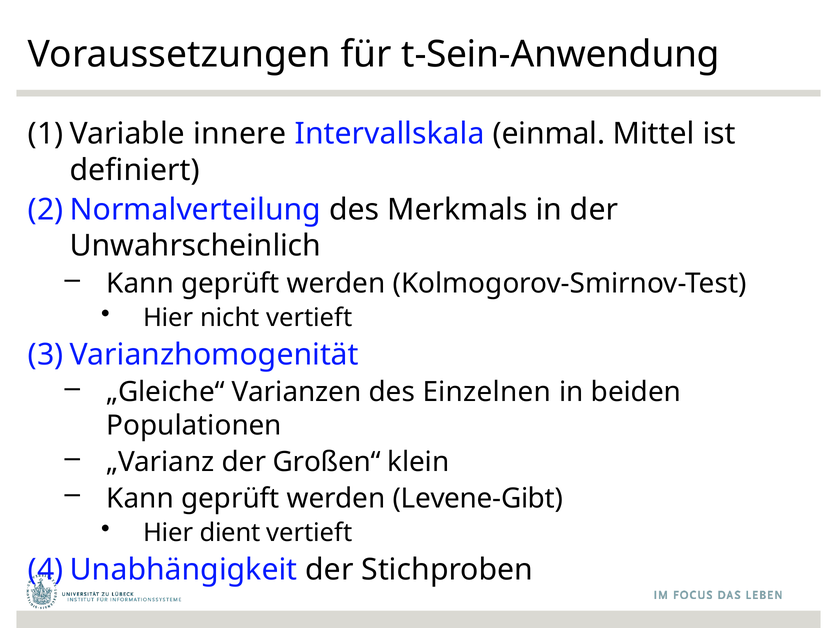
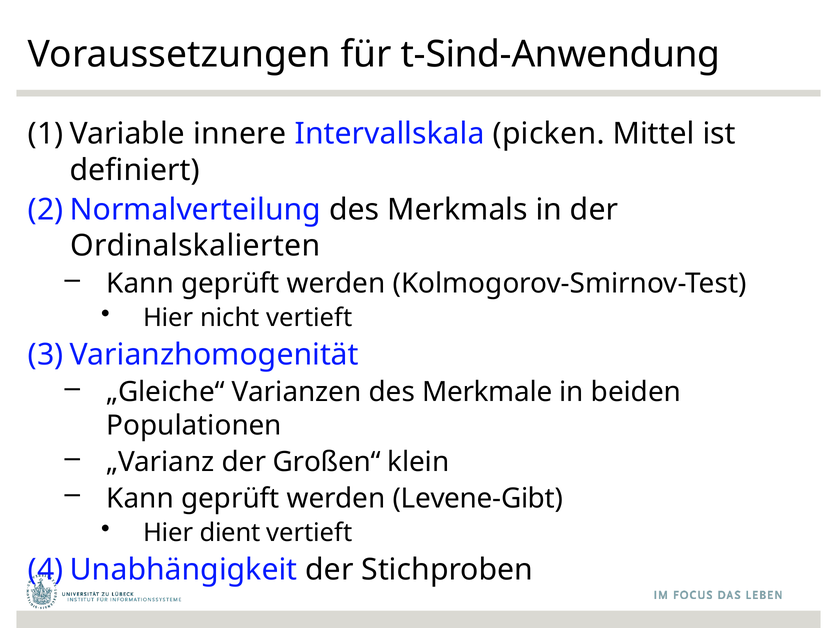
t-Sein-Anwendung: t-Sein-Anwendung -> t-Sind-Anwendung
einmal: einmal -> picken
Unwahrscheinlich: Unwahrscheinlich -> Ordinalskalierten
Einzelnen: Einzelnen -> Merkmale
